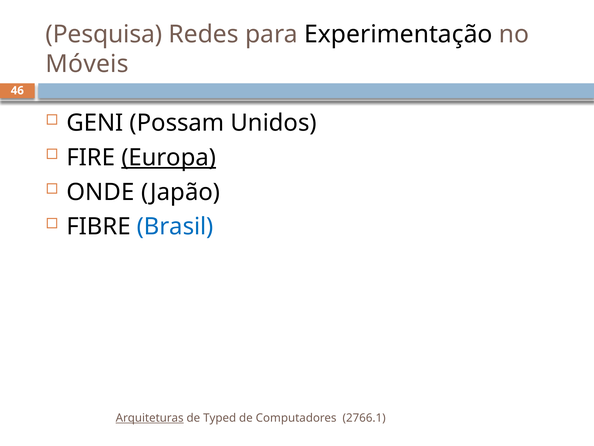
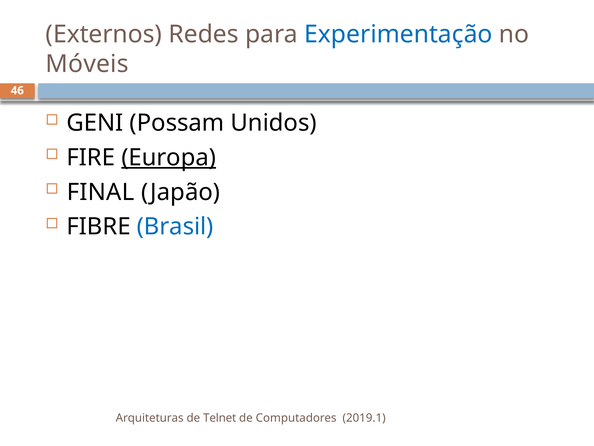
Pesquisa: Pesquisa -> Externos
Experimentação colour: black -> blue
ONDE: ONDE -> FINAL
Arquiteturas underline: present -> none
Typed: Typed -> Telnet
2766.1: 2766.1 -> 2019.1
